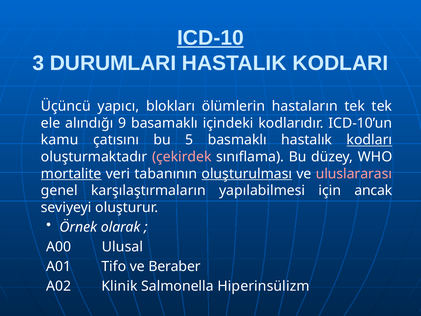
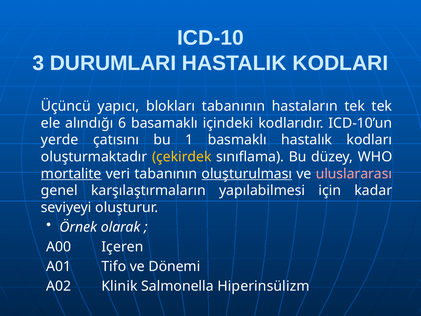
ICD-10 underline: present -> none
blokları ölümlerin: ölümlerin -> tabanının
9: 9 -> 6
kamu: kamu -> yerde
5: 5 -> 1
kodları underline: present -> none
çekirdek colour: pink -> yellow
ancak: ancak -> kadar
Ulusal: Ulusal -> Içeren
Beraber: Beraber -> Dönemi
